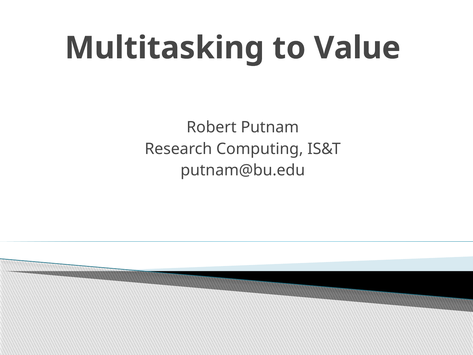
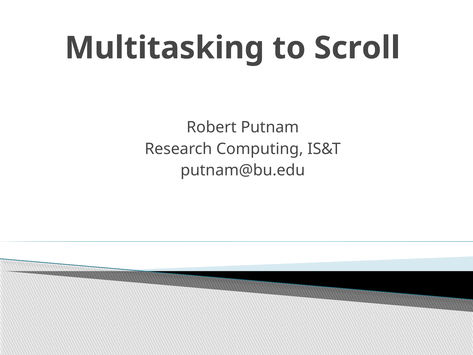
Value: Value -> Scroll
